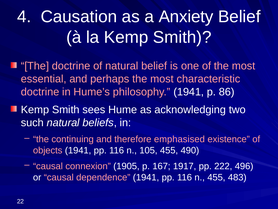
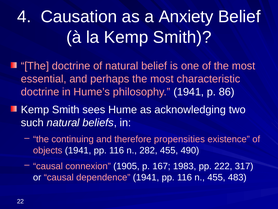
emphasised: emphasised -> propensities
105: 105 -> 282
1917: 1917 -> 1983
496: 496 -> 317
